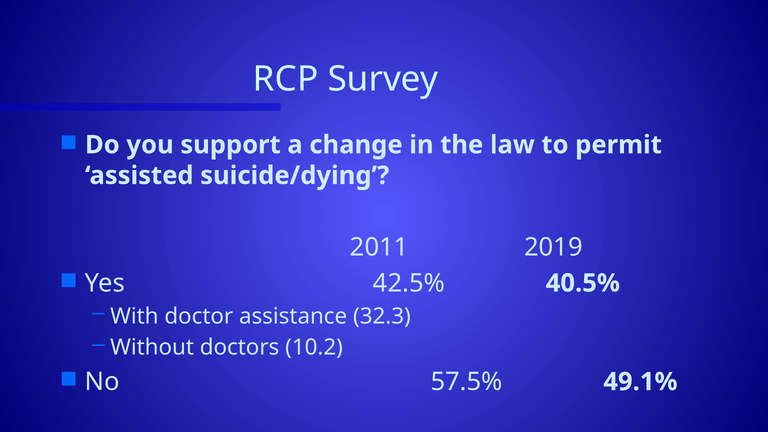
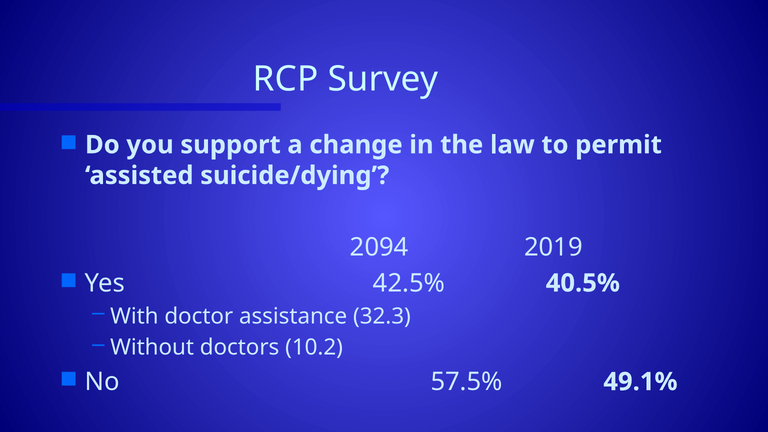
2011: 2011 -> 2094
